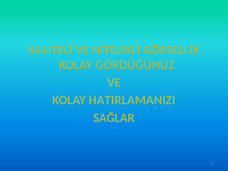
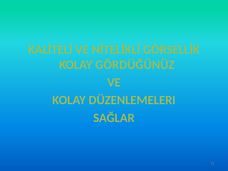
HATIRLAMANIZI: HATIRLAMANIZI -> DÜZENLEMELERI
